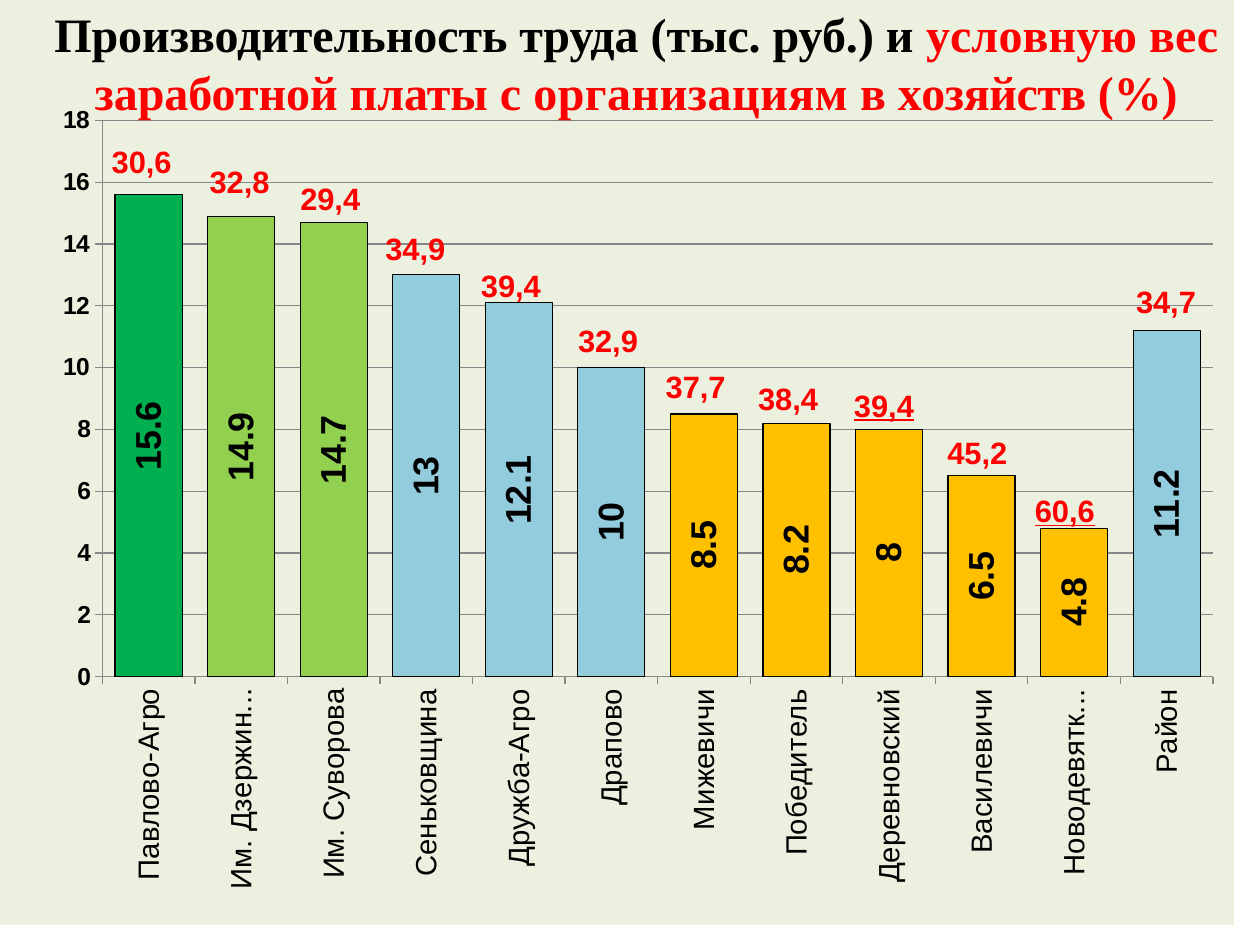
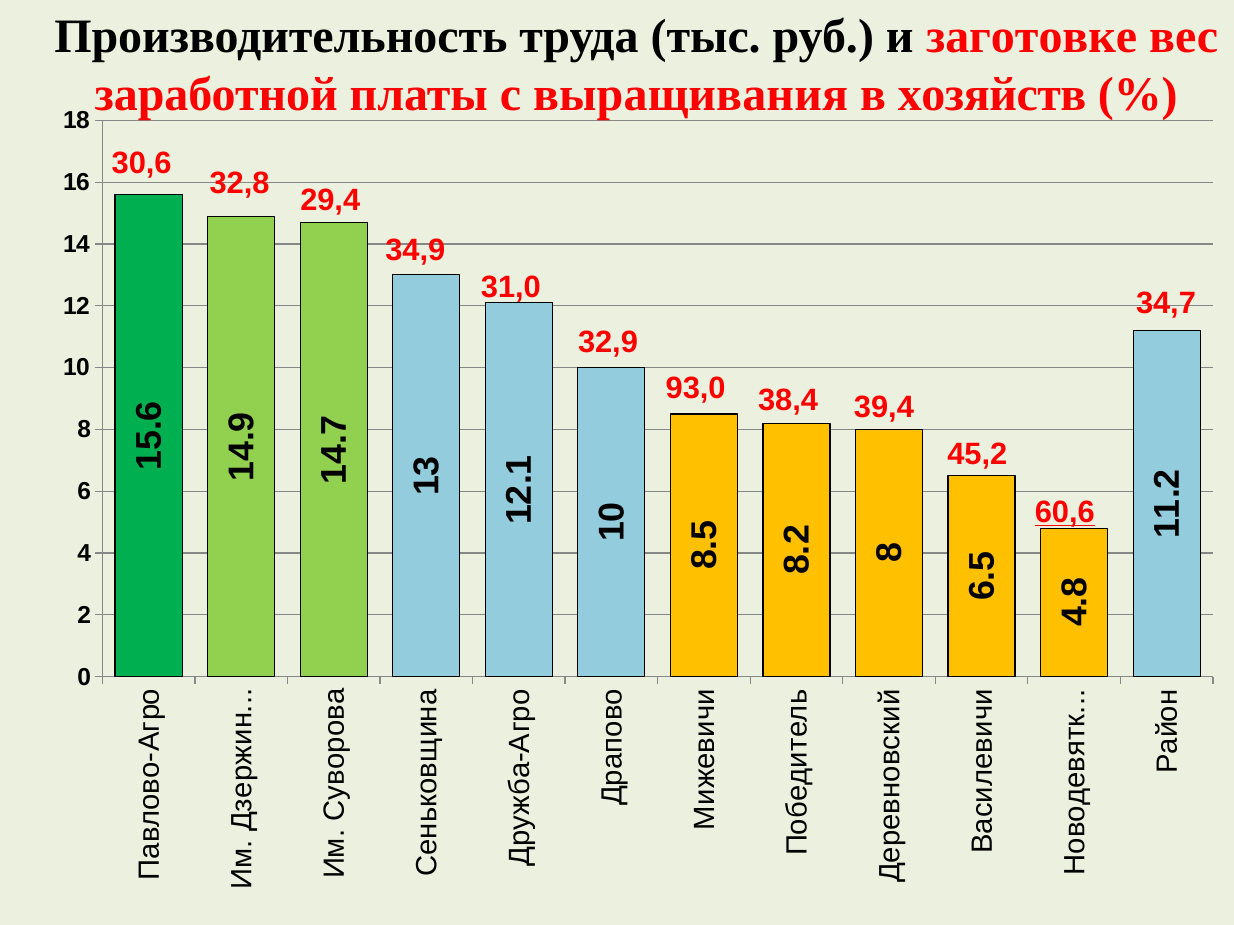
условную: условную -> заготовке
организациям: организациям -> выращивания
39,4 at (511, 288): 39,4 -> 31,0
37,7: 37,7 -> 93,0
39,4 at (884, 407) underline: present -> none
